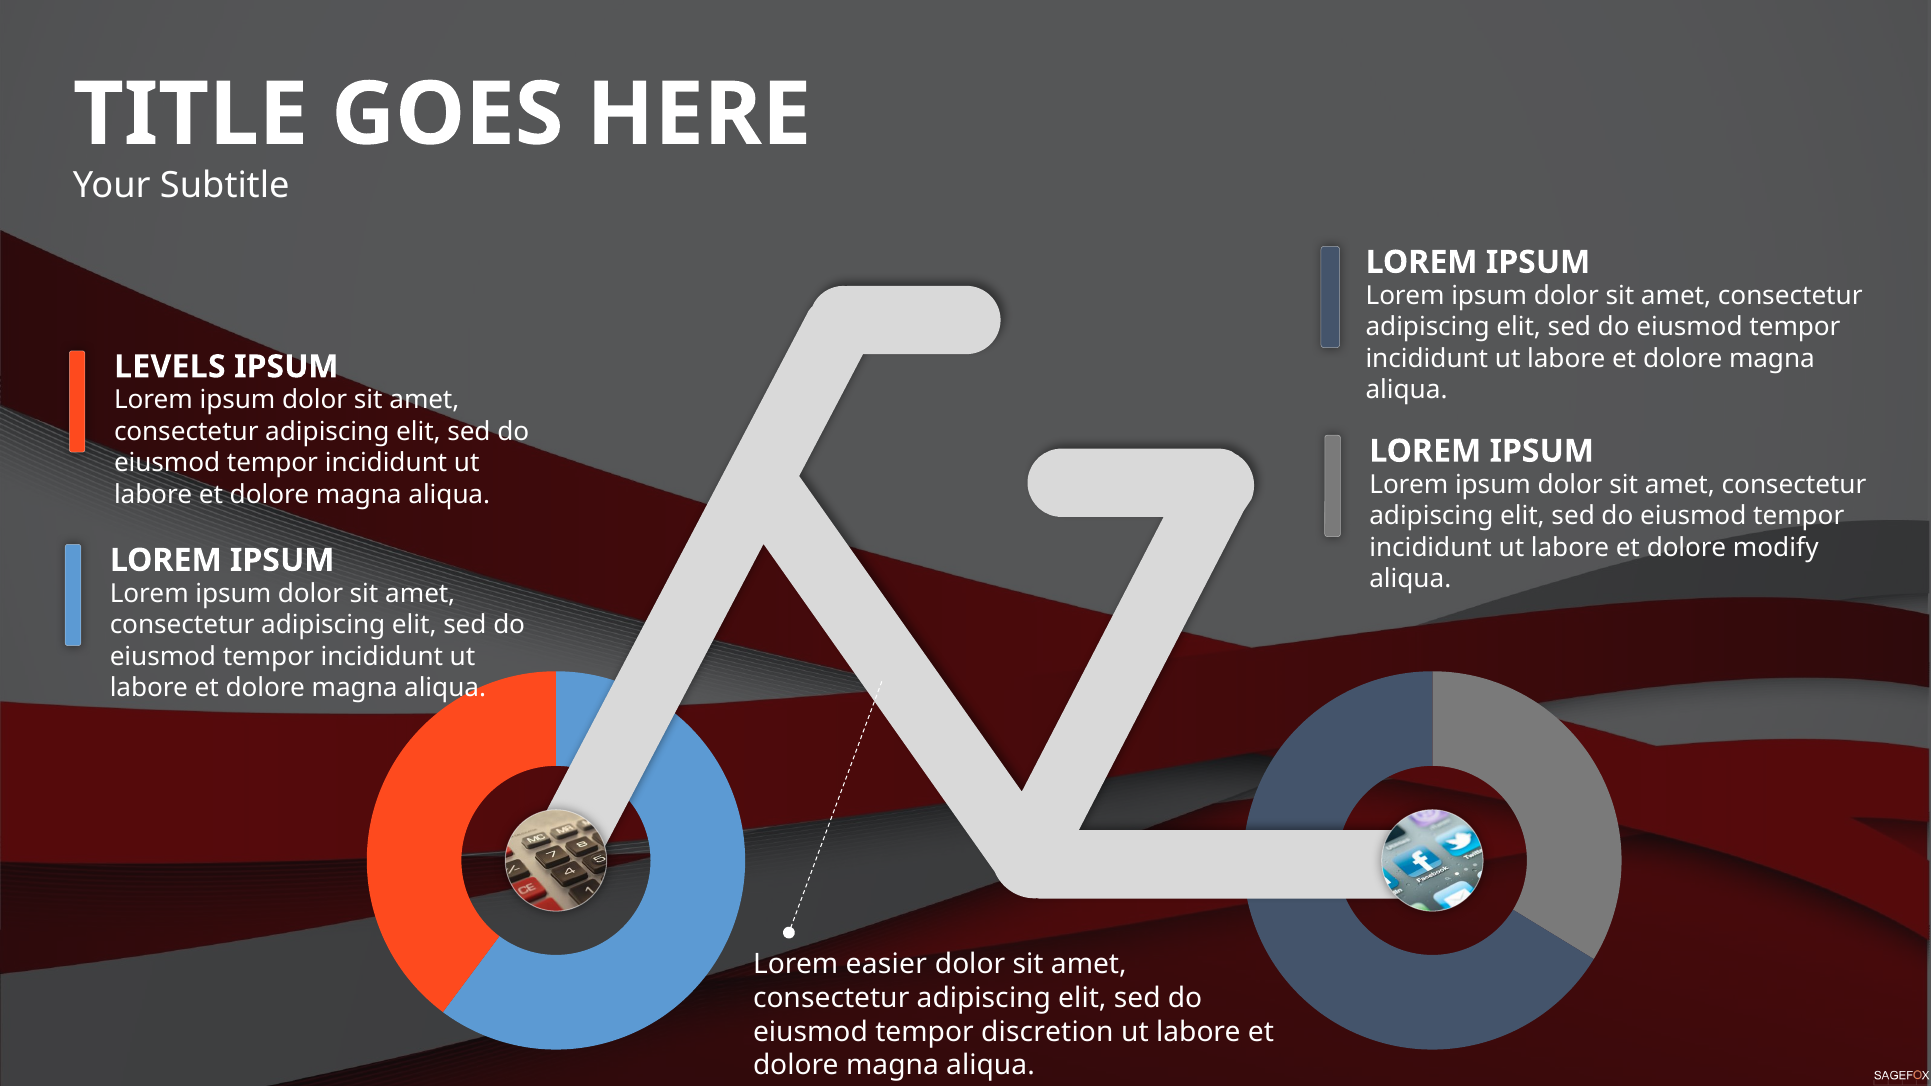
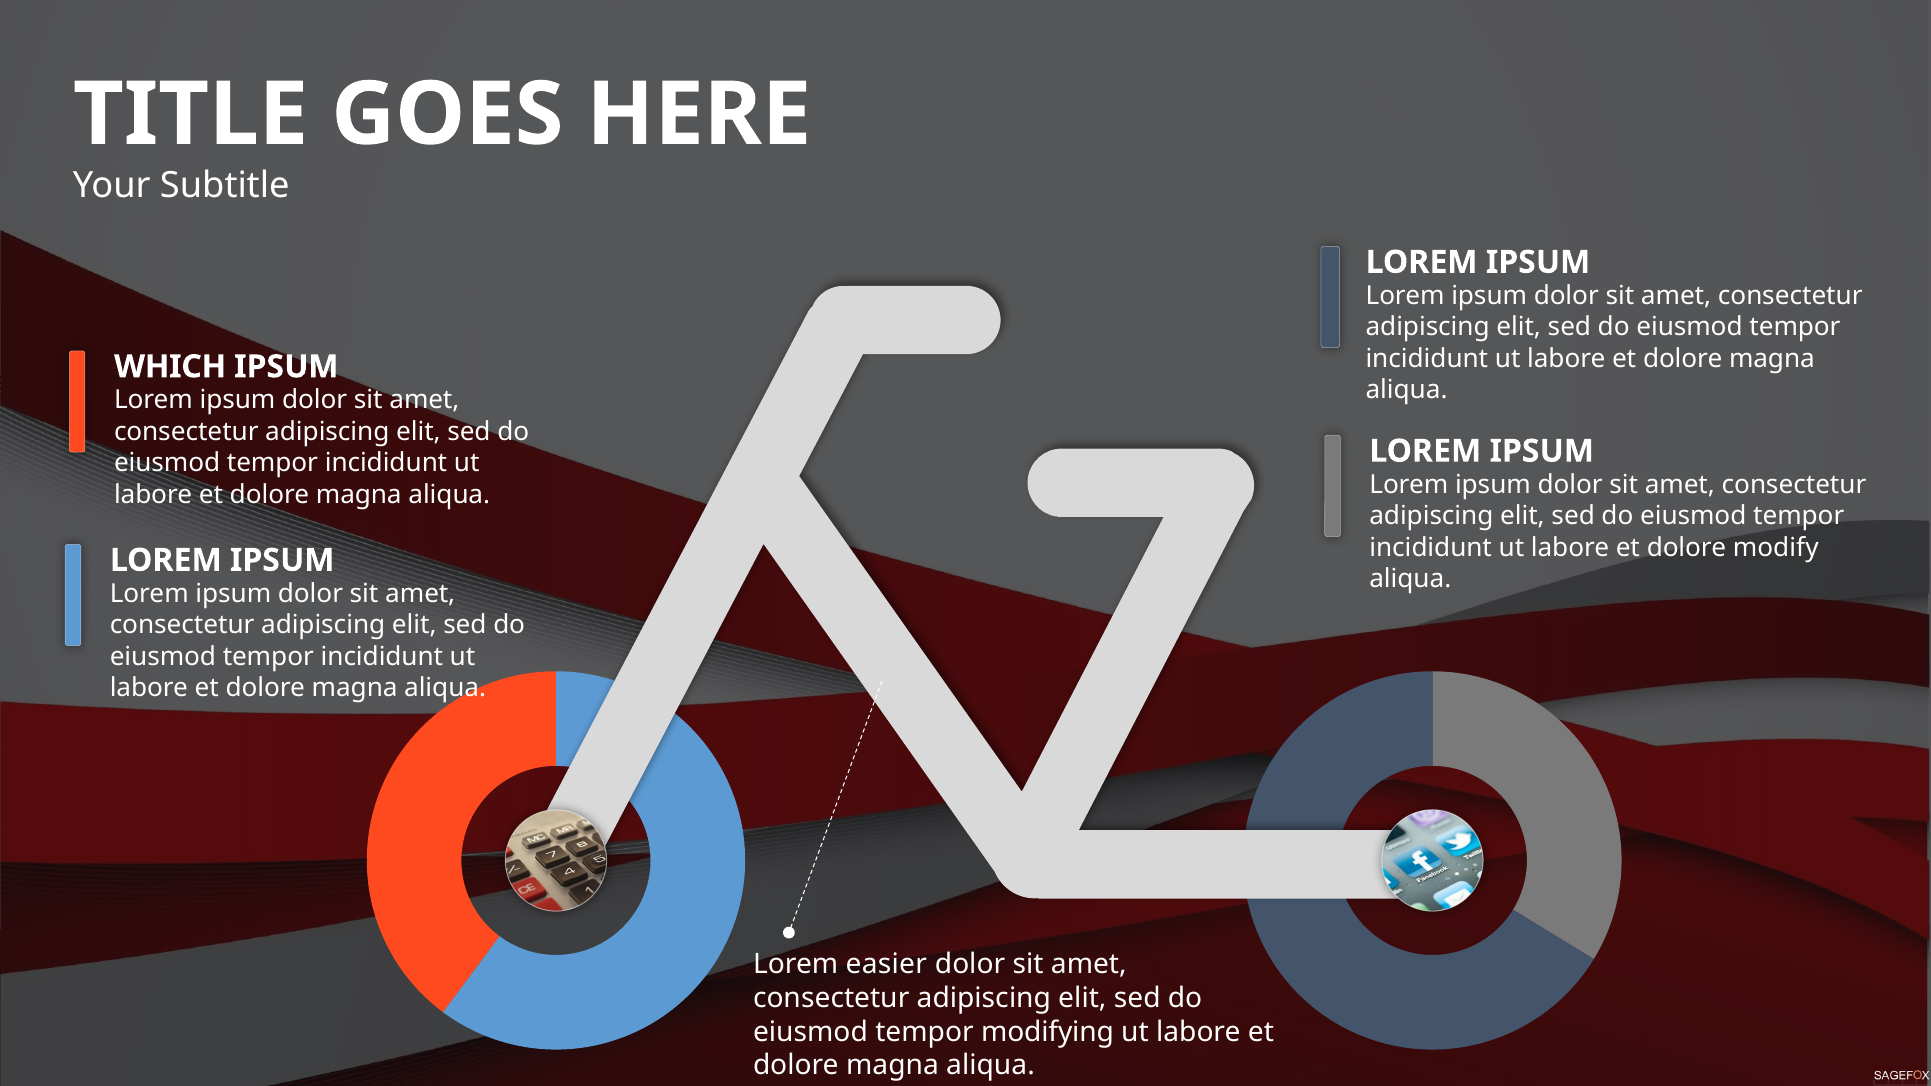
LEVELS: LEVELS -> WHICH
discretion: discretion -> modifying
